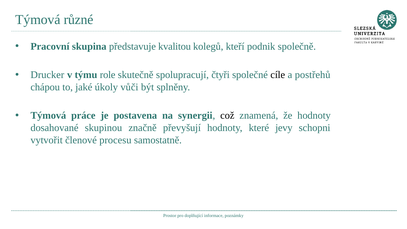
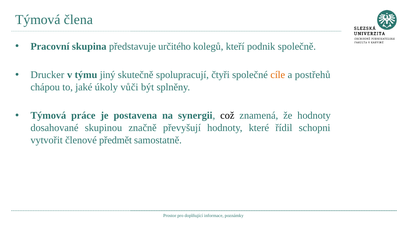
různé: různé -> člena
kvalitou: kvalitou -> určitého
role: role -> jiný
cíle colour: black -> orange
jevy: jevy -> řídil
procesu: procesu -> předmět
